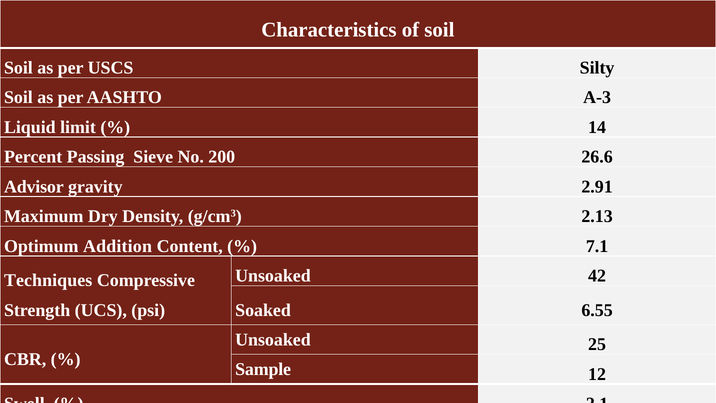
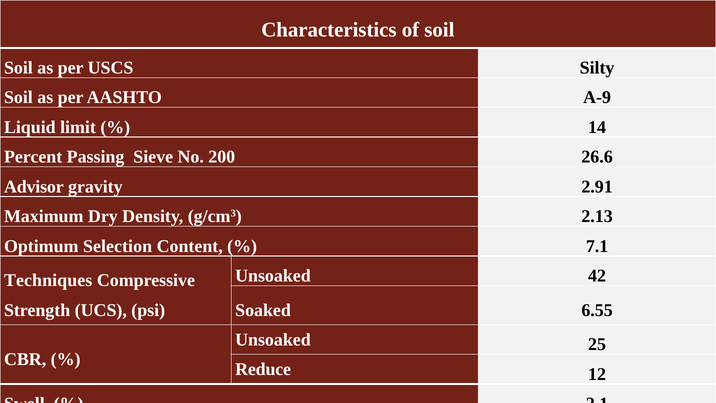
A-3: A-3 -> A-9
Addition: Addition -> Selection
Sample: Sample -> Reduce
